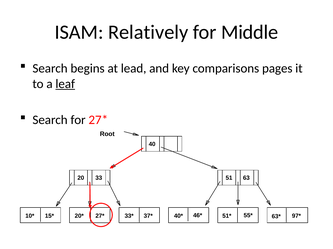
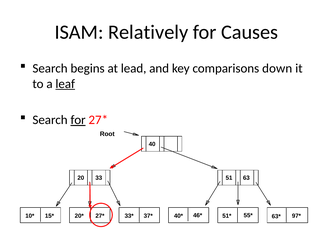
Middle: Middle -> Causes
pages: pages -> down
for at (78, 120) underline: none -> present
